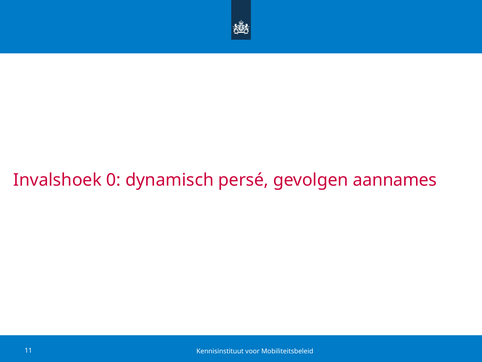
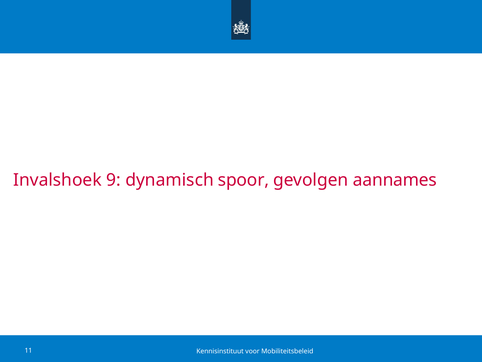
0: 0 -> 9
persé: persé -> spoor
